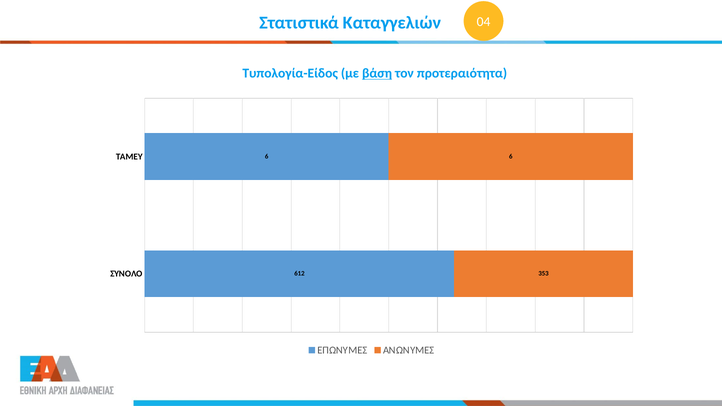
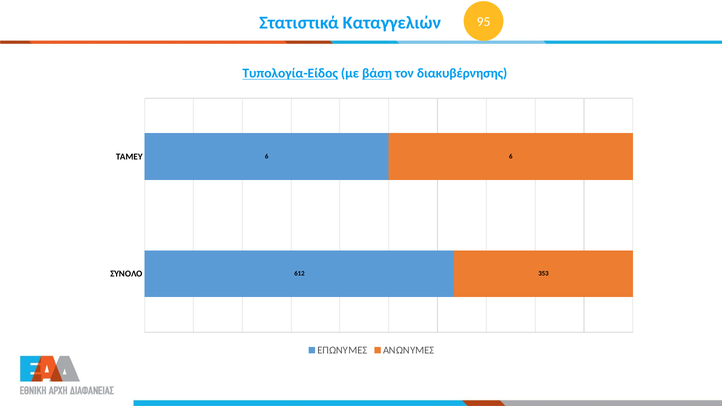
04: 04 -> 95
Τυπολογία-Είδος underline: none -> present
προτεραιότητα: προτεραιότητα -> διακυβέρνησης
